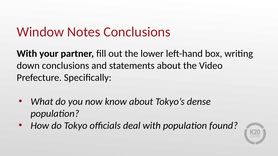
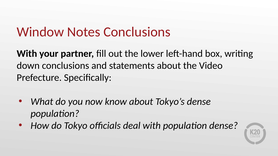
population found: found -> dense
